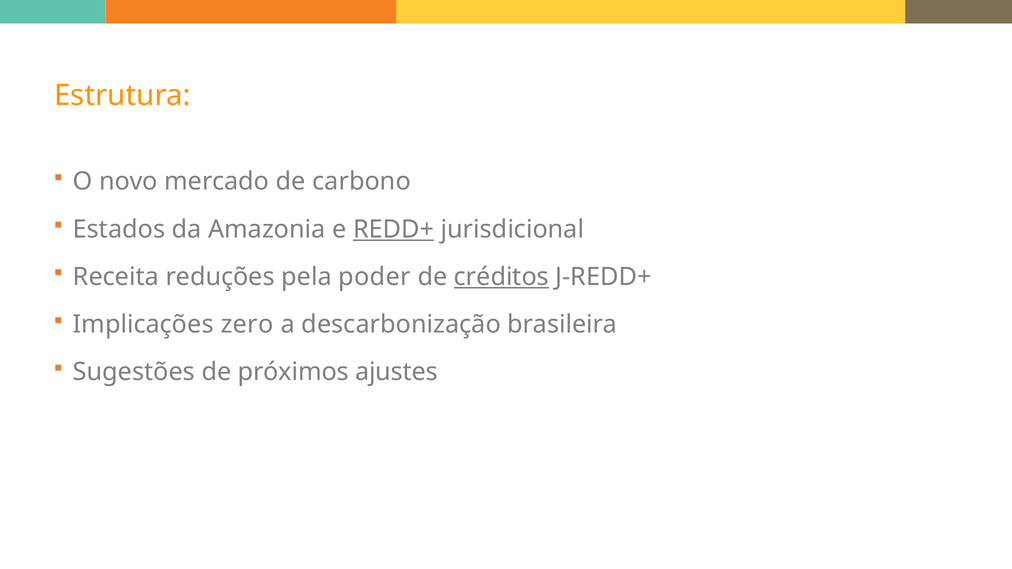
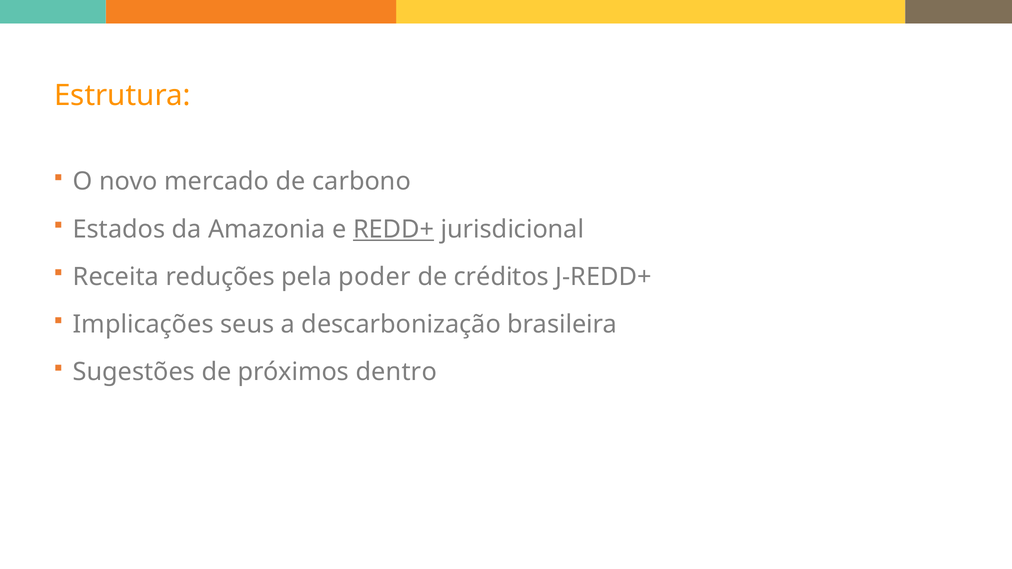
créditos underline: present -> none
zero: zero -> seus
ajustes: ajustes -> dentro
